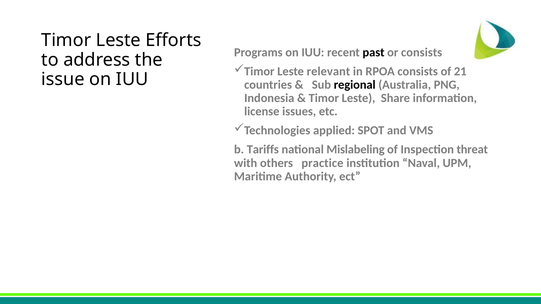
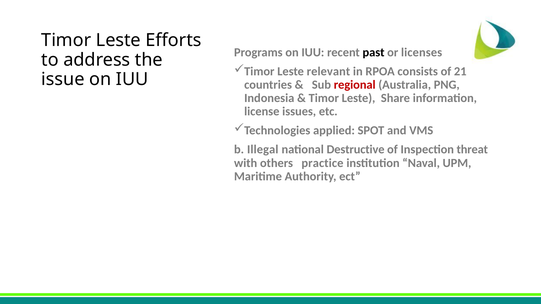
or consists: consists -> licenses
regional colour: black -> red
Tariffs: Tariffs -> Illegal
Mislabeling: Mislabeling -> Destructive
